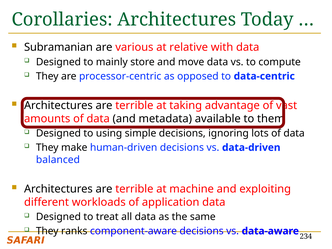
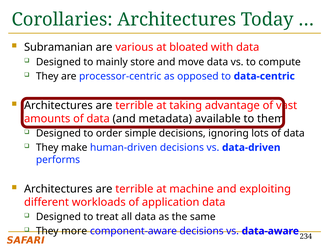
relative: relative -> bloated
using: using -> order
balanced: balanced -> performs
ranks: ranks -> more
